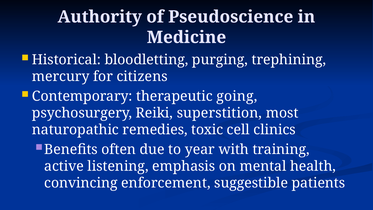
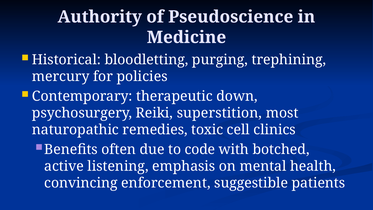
citizens: citizens -> policies
going: going -> down
year: year -> code
training: training -> botched
